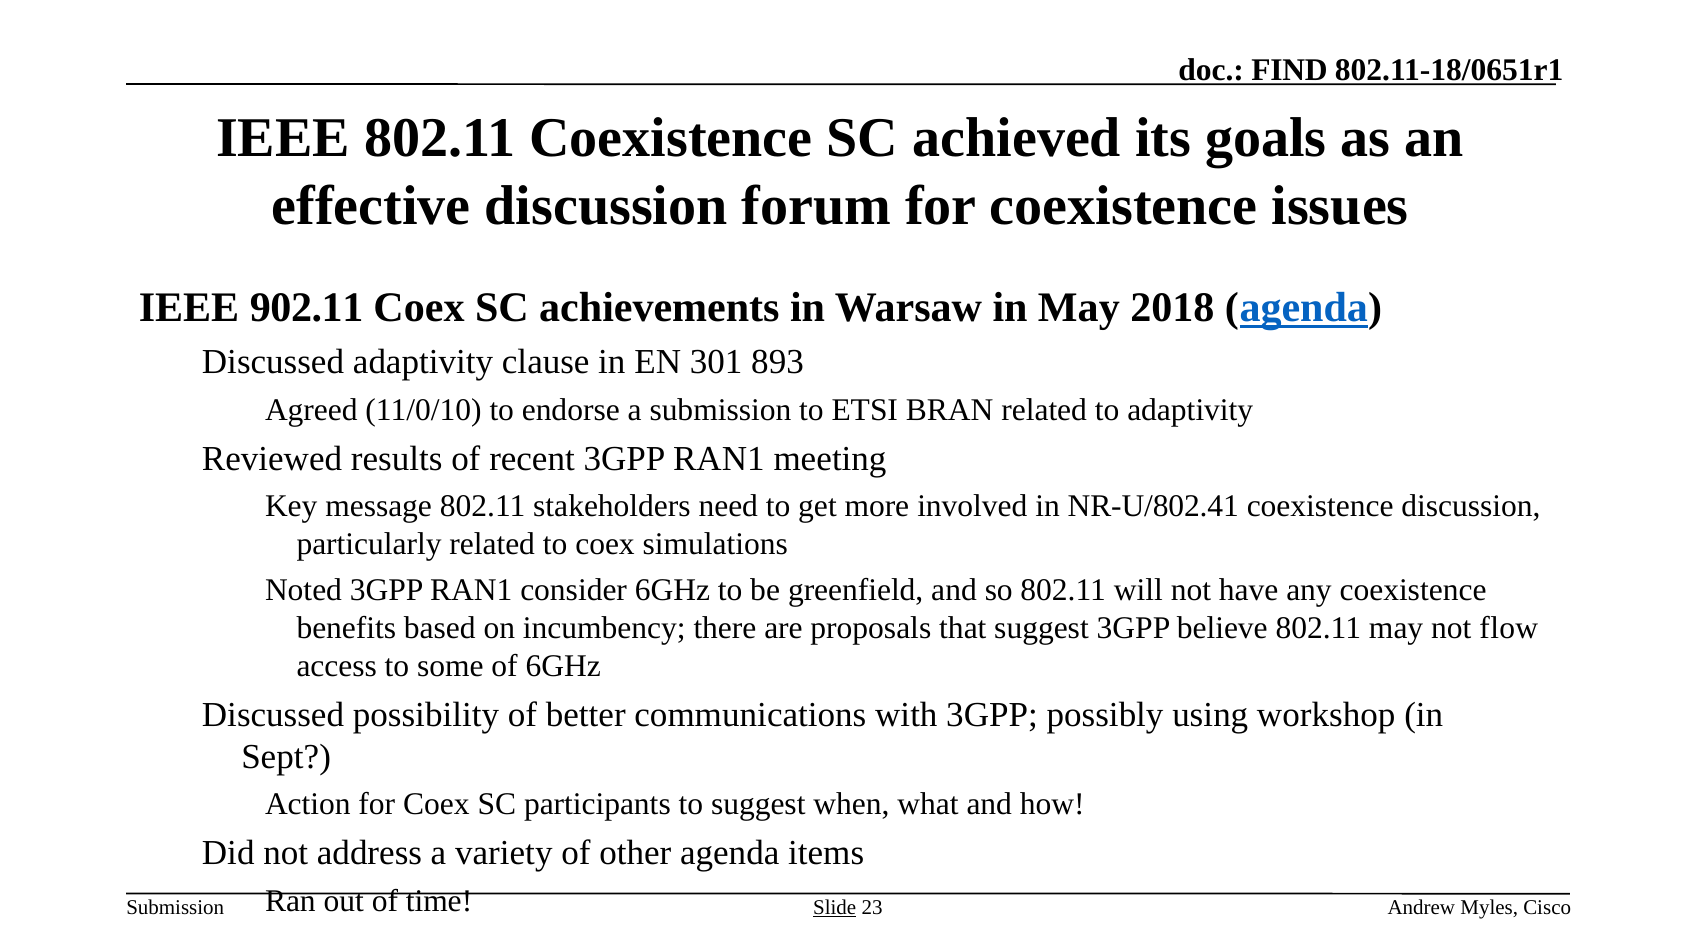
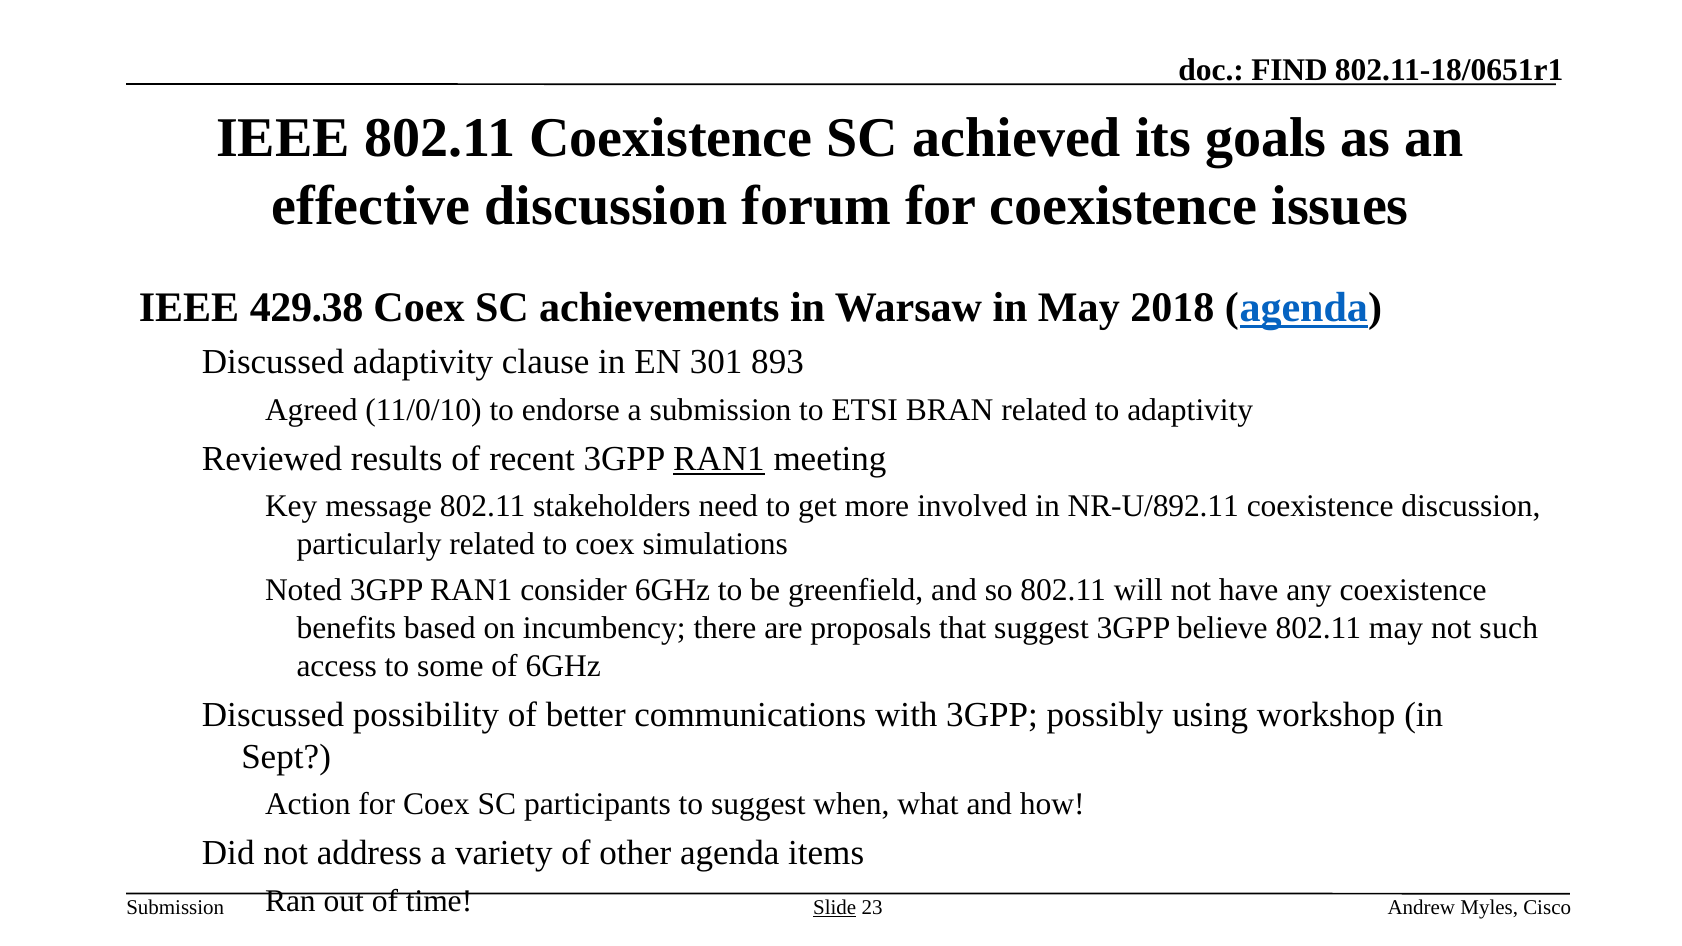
902.11: 902.11 -> 429.38
RAN1 at (719, 459) underline: none -> present
NR-U/802.41: NR-U/802.41 -> NR-U/892.11
flow: flow -> such
